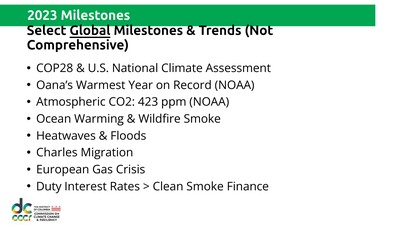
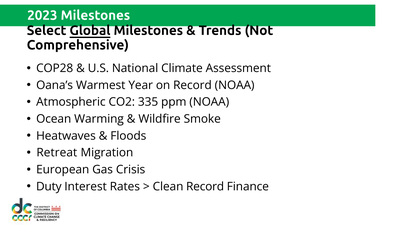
423: 423 -> 335
Charles: Charles -> Retreat
Clean Smoke: Smoke -> Record
